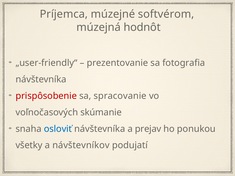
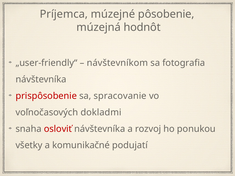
softvérom: softvérom -> pôsobenie
prezentovanie: prezentovanie -> návštevníkom
skúmanie: skúmanie -> dokladmi
osloviť colour: blue -> red
prejav: prejav -> rozvoj
návštevníkov: návštevníkov -> komunikačné
